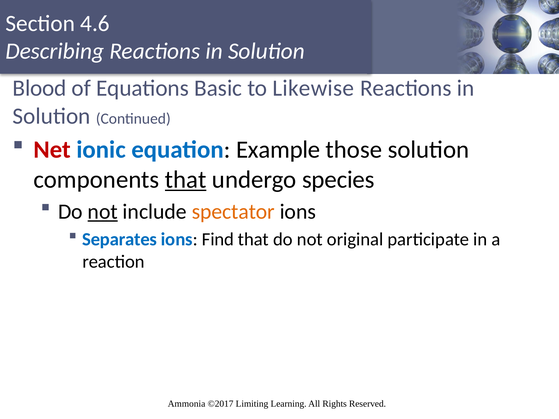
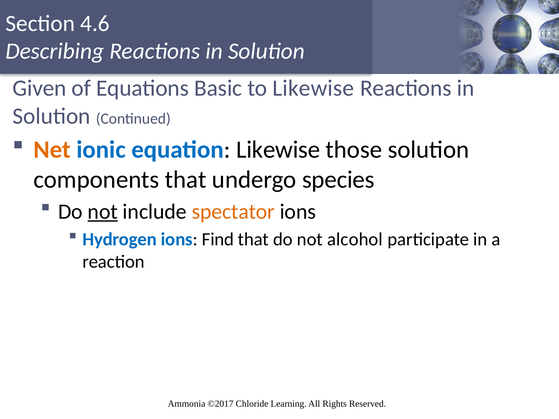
Blood: Blood -> Given
Net colour: red -> orange
equation Example: Example -> Likewise
that at (186, 180) underline: present -> none
Separates: Separates -> Hydrogen
original: original -> alcohol
Limiting: Limiting -> Chloride
